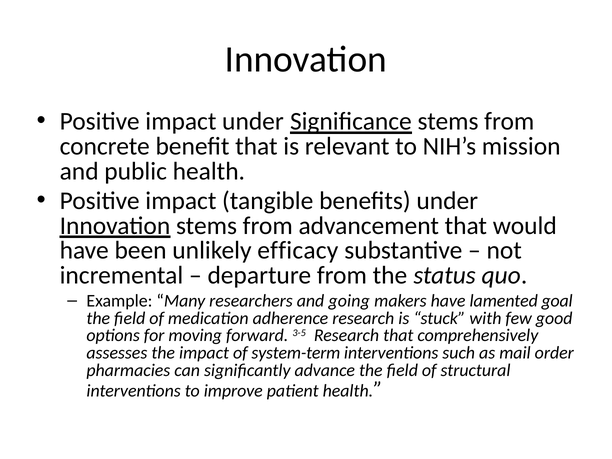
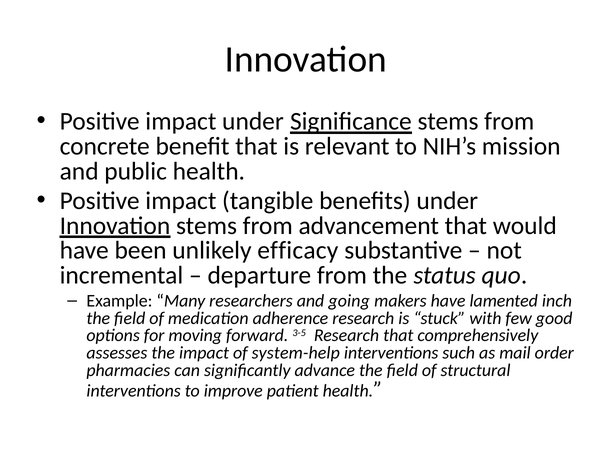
goal: goal -> inch
system-term: system-term -> system-help
